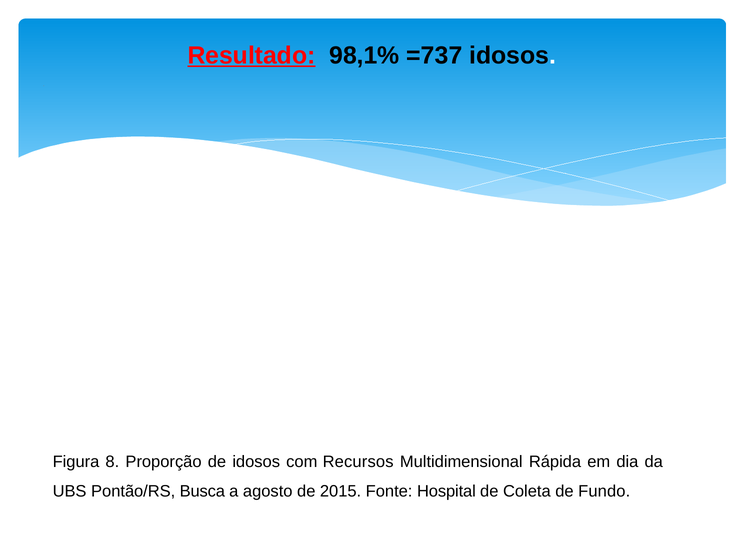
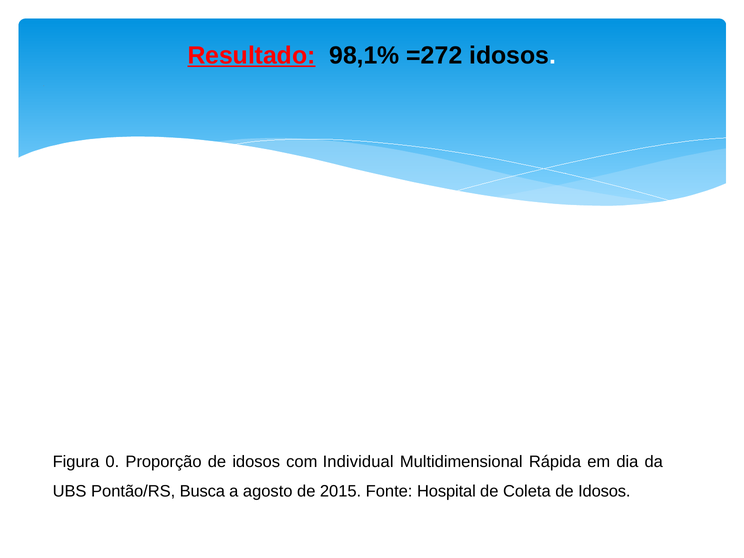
=737: =737 -> =272
8: 8 -> 0
Recursos: Recursos -> Individual
Coleta de Fundo: Fundo -> Idosos
